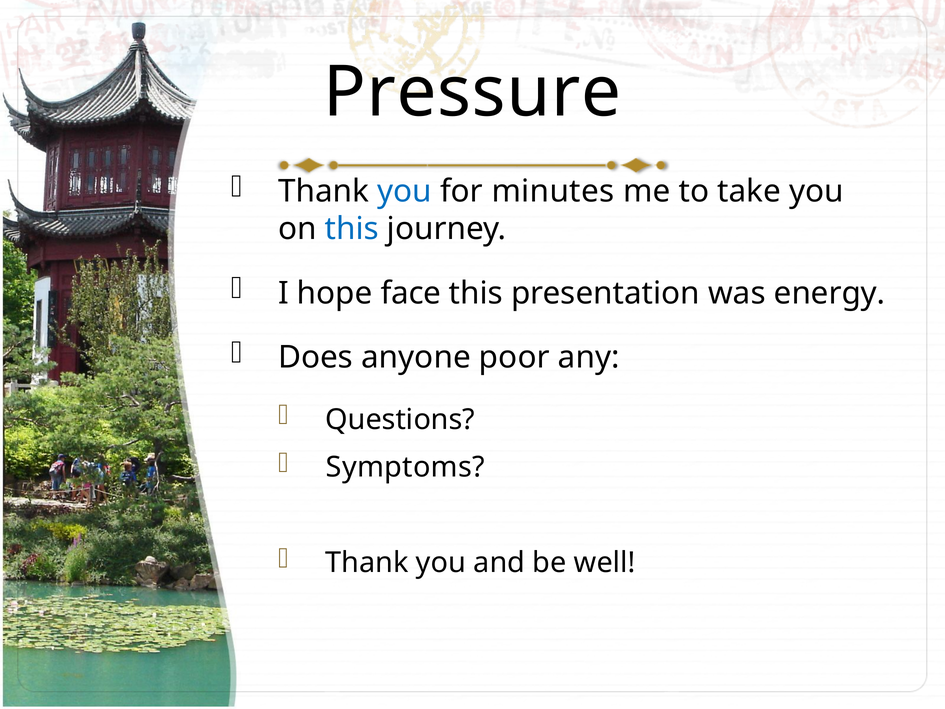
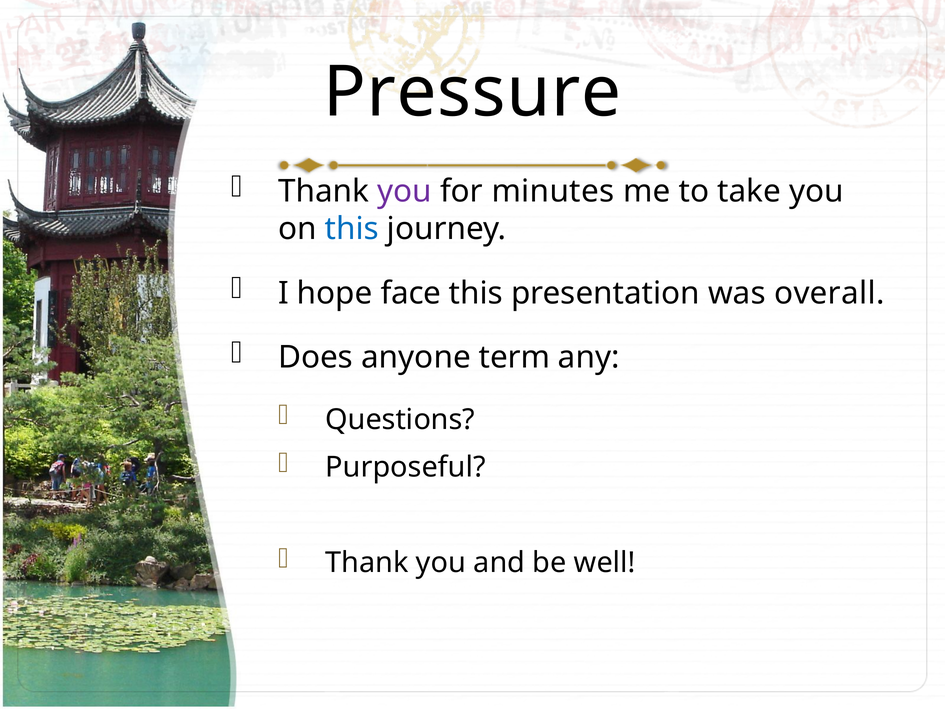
you at (405, 191) colour: blue -> purple
energy: energy -> overall
poor: poor -> term
Symptoms: Symptoms -> Purposeful
